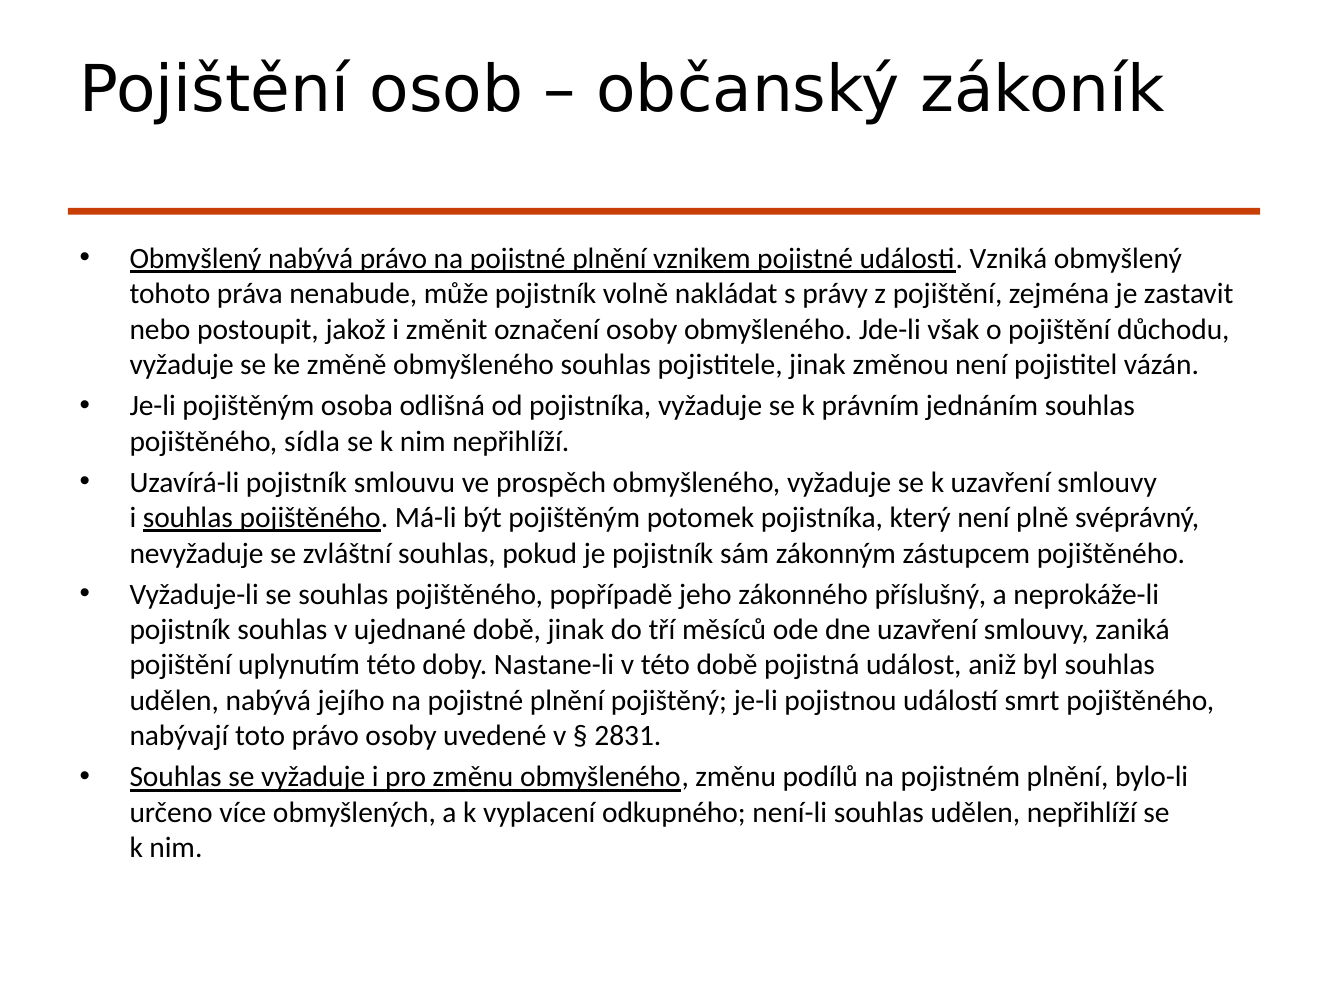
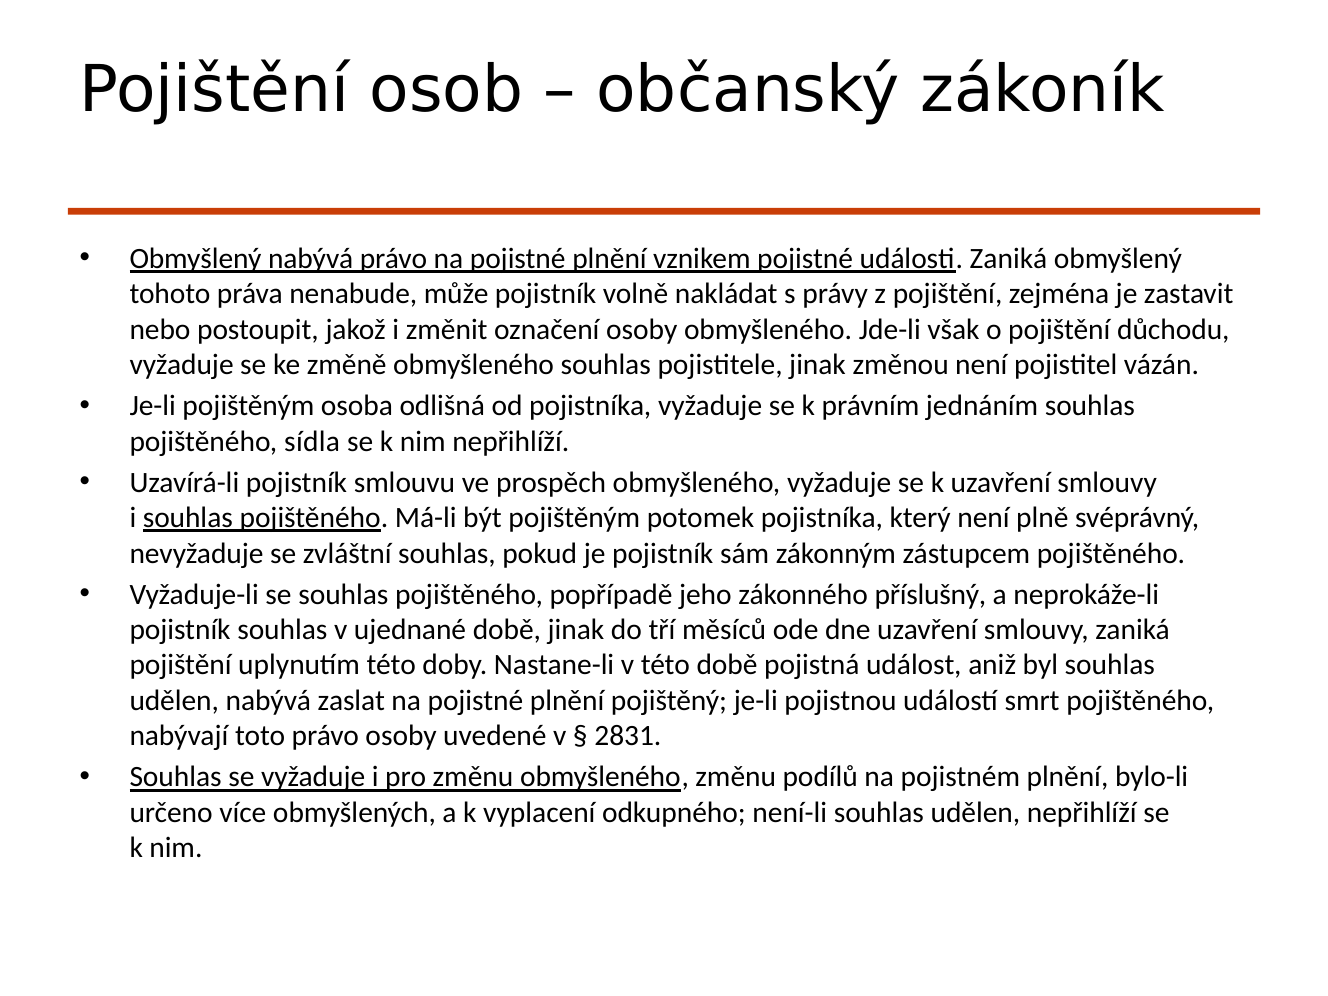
události Vzniká: Vzniká -> Zaniká
jejího: jejího -> zaslat
